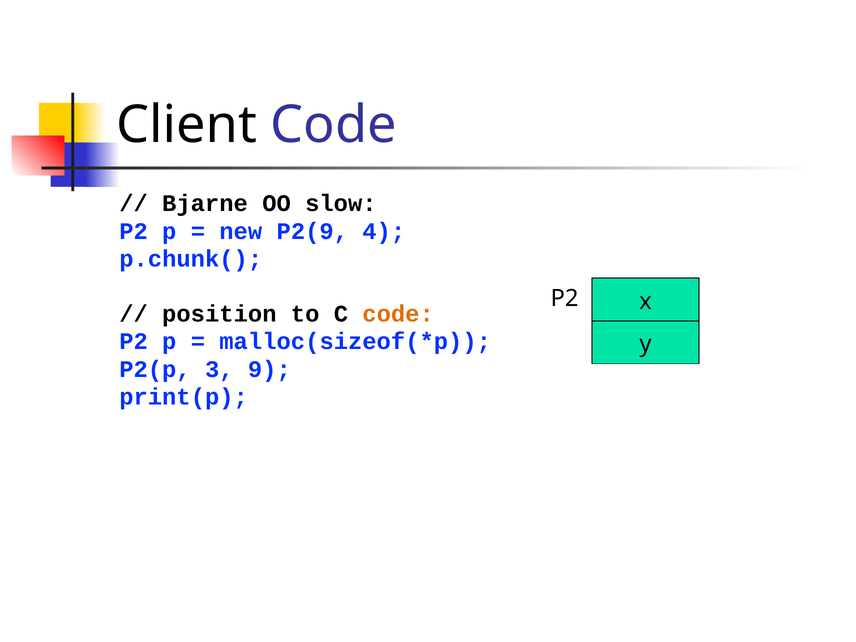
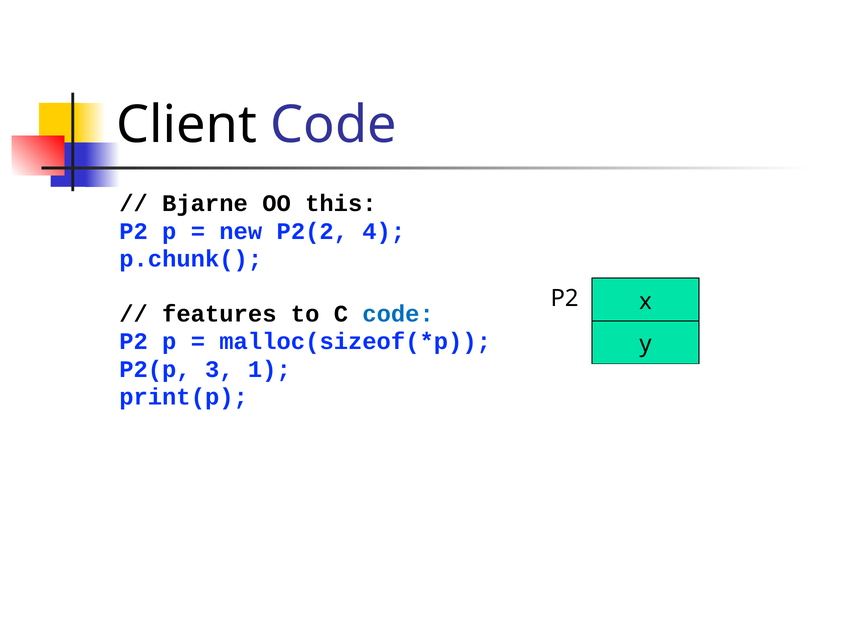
slow: slow -> this
P2(9: P2(9 -> P2(2
position: position -> features
code at (398, 314) colour: orange -> blue
9: 9 -> 1
